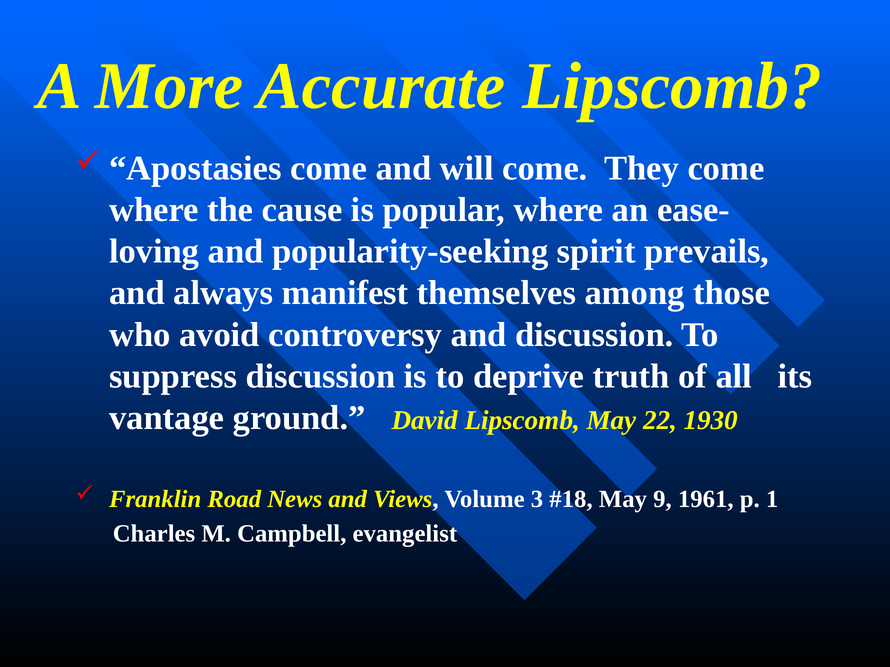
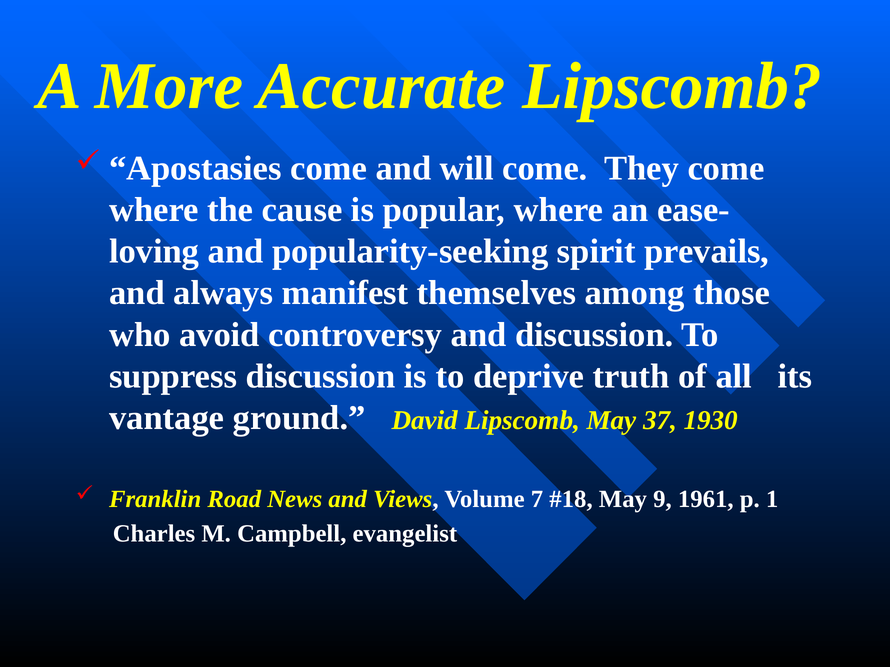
22: 22 -> 37
3: 3 -> 7
